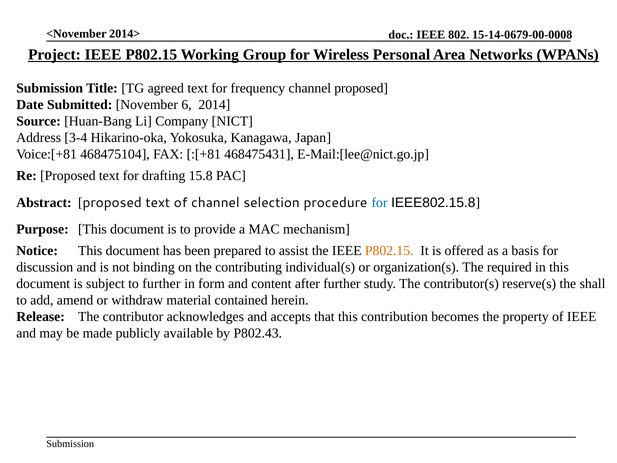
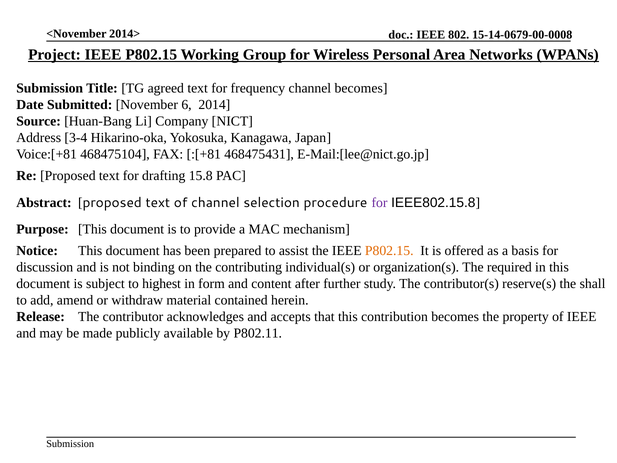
channel proposed: proposed -> becomes
for at (379, 202) colour: blue -> purple
to further: further -> highest
P802.43: P802.43 -> P802.11
